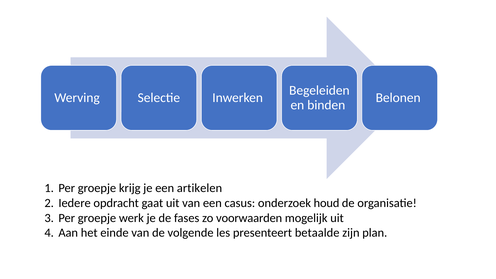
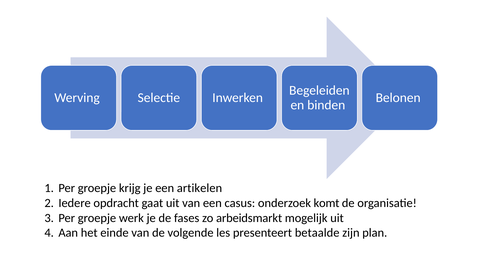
houd: houd -> komt
voorwaarden: voorwaarden -> arbeidsmarkt
